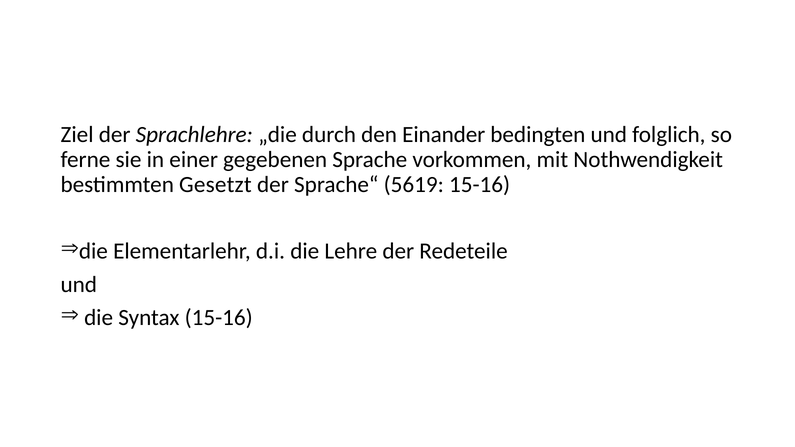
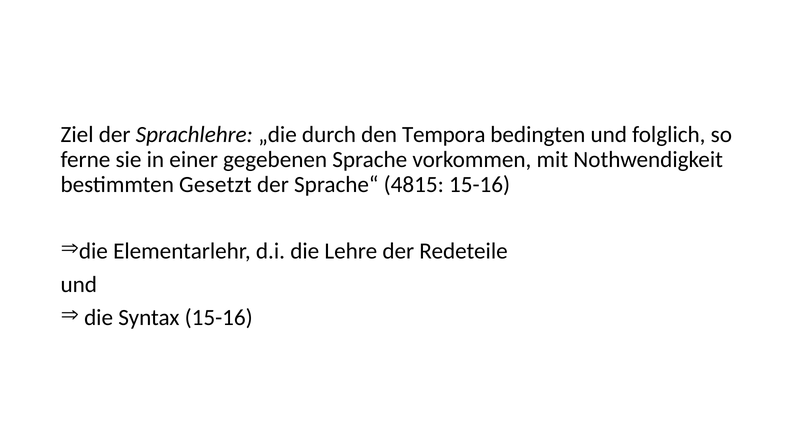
Einander: Einander -> Tempora
5619: 5619 -> 4815
